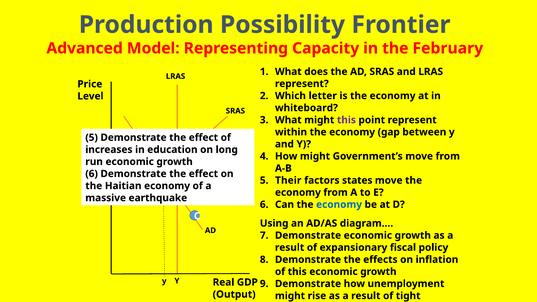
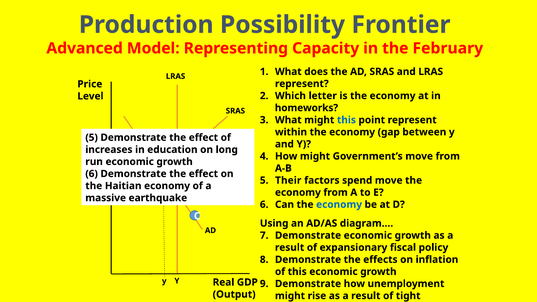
whiteboard: whiteboard -> homeworks
this at (346, 120) colour: purple -> blue
states: states -> spend
